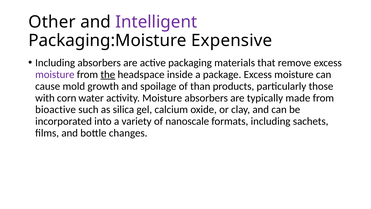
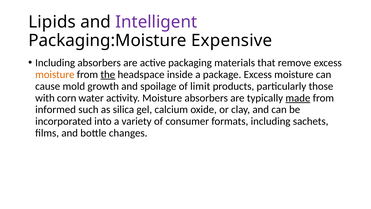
Other: Other -> Lipids
moisture at (55, 74) colour: purple -> orange
than: than -> limit
made underline: none -> present
bioactive: bioactive -> informed
nanoscale: nanoscale -> consumer
